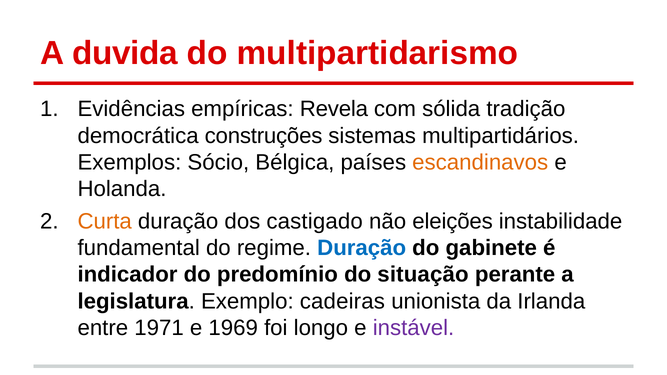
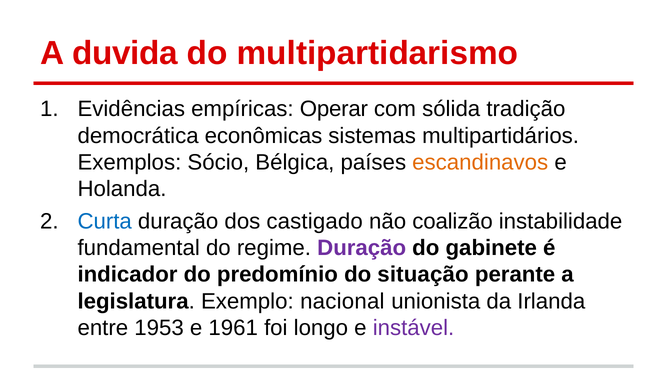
Revela: Revela -> Operar
construções: construções -> econômicas
Curta colour: orange -> blue
eleições: eleições -> coalizão
Duração at (362, 248) colour: blue -> purple
cadeiras: cadeiras -> nacional
1971: 1971 -> 1953
1969: 1969 -> 1961
